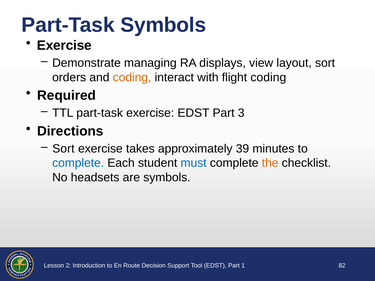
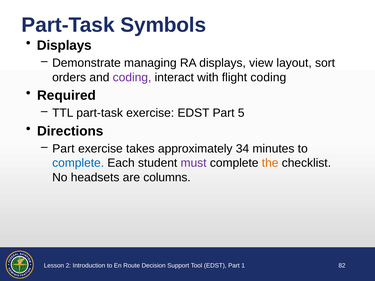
Exercise at (64, 45): Exercise -> Displays
coding at (132, 77) colour: orange -> purple
3: 3 -> 5
Sort at (63, 149): Sort -> Part
39: 39 -> 34
must colour: blue -> purple
are symbols: symbols -> columns
